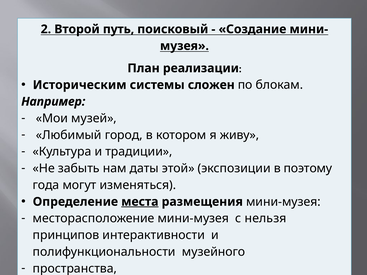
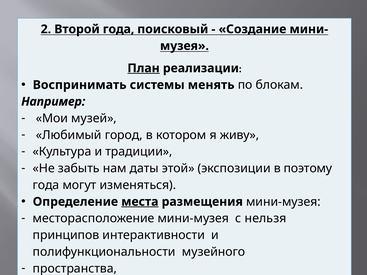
Второй путь: путь -> года
План underline: none -> present
Историческим: Историческим -> Воспринимать
сложен: сложен -> менять
